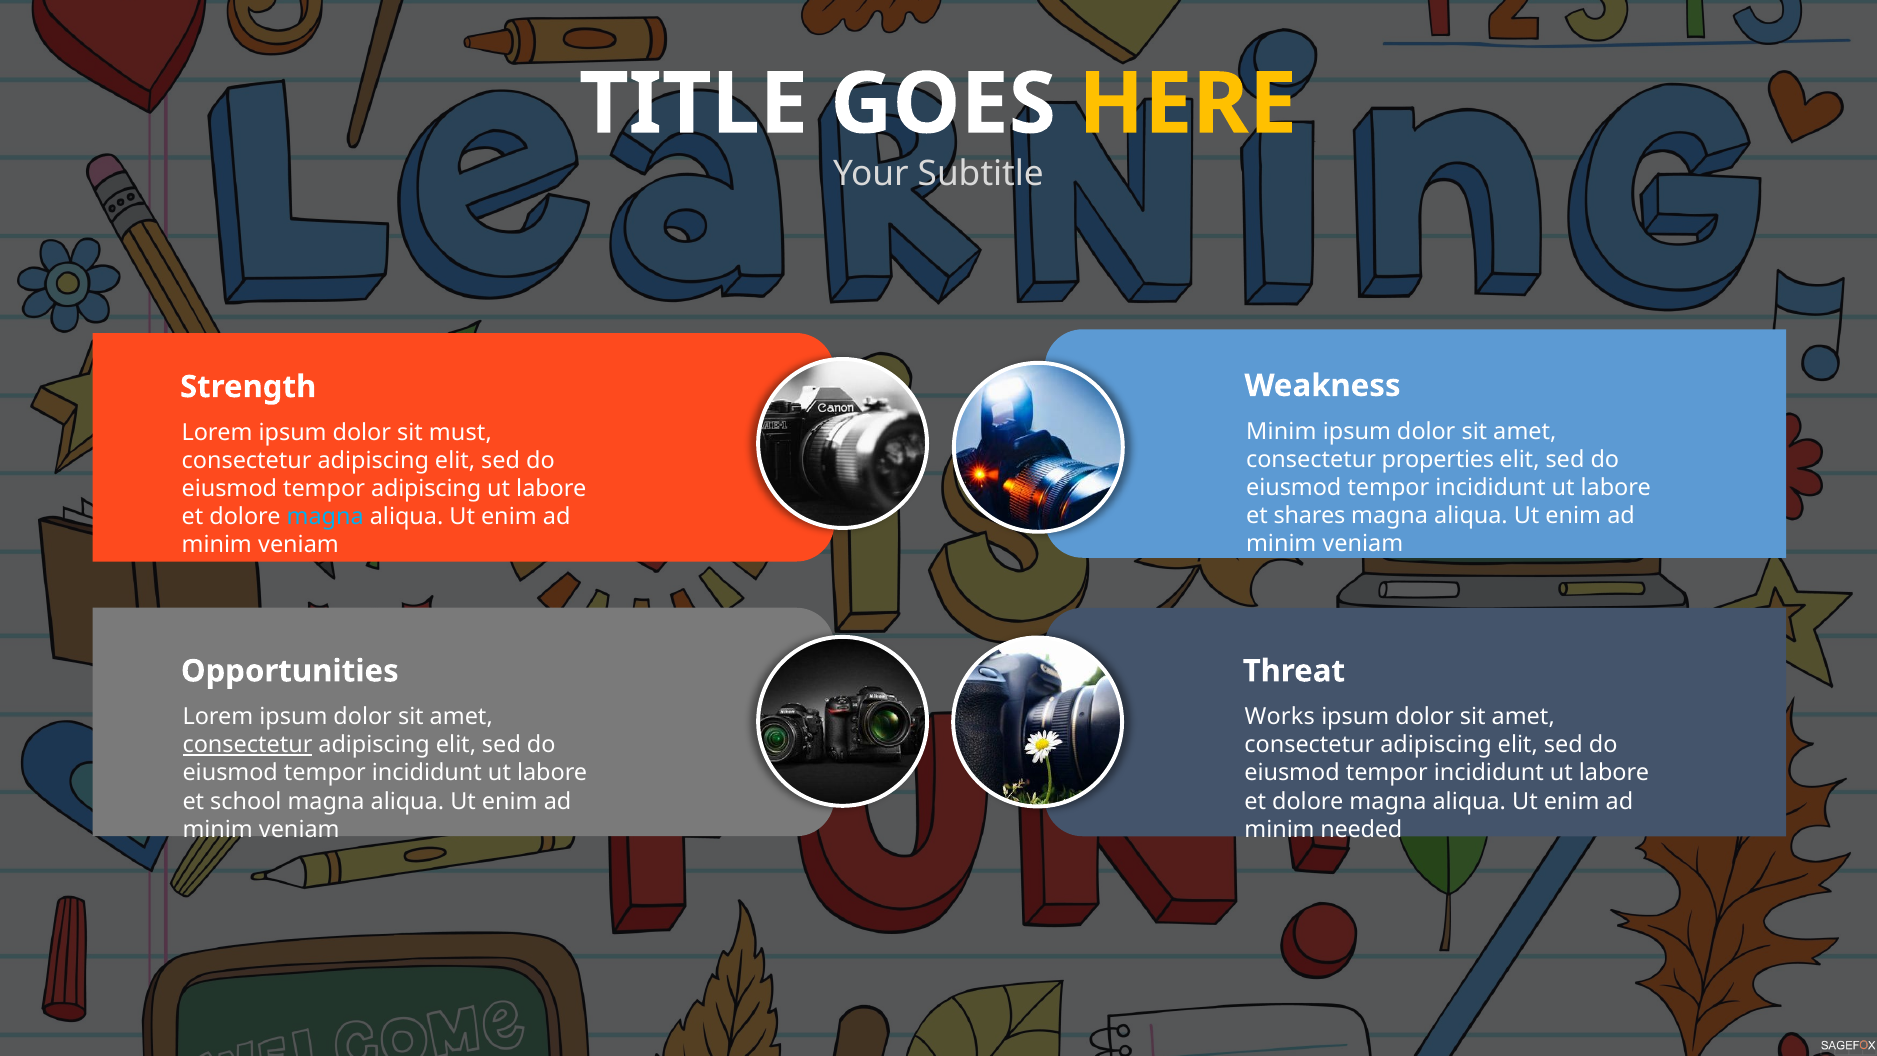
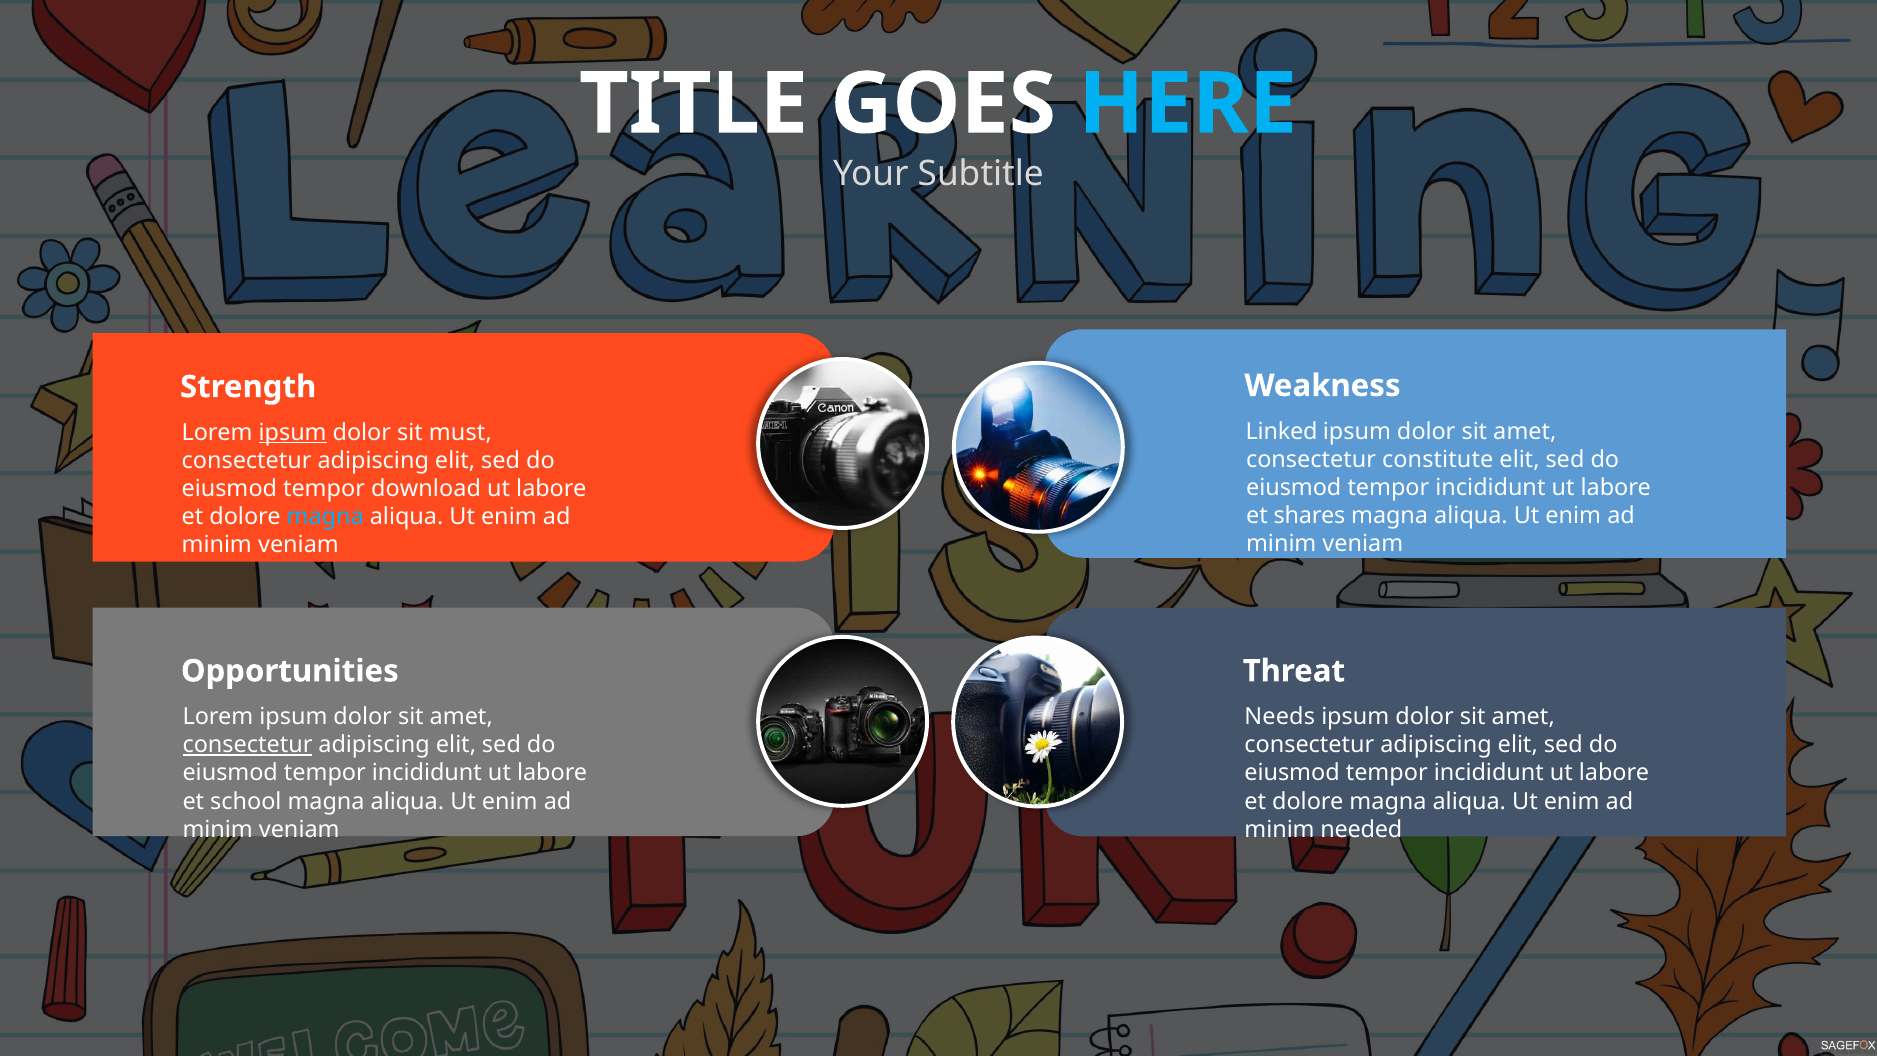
HERE colour: yellow -> light blue
Minim at (1281, 431): Minim -> Linked
ipsum at (293, 433) underline: none -> present
properties: properties -> constitute
tempor adipiscing: adipiscing -> download
Works: Works -> Needs
